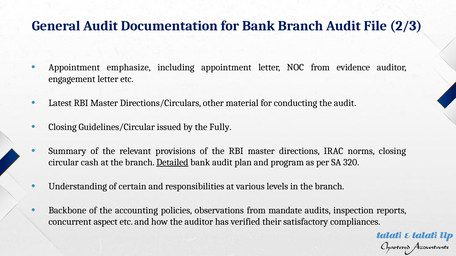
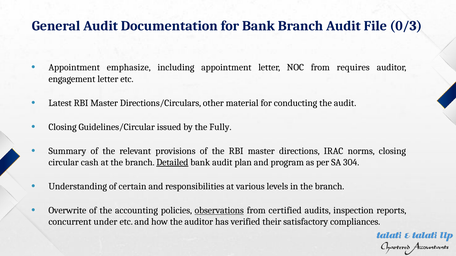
2/3: 2/3 -> 0/3
evidence: evidence -> requires
320: 320 -> 304
Backbone: Backbone -> Overwrite
observations underline: none -> present
mandate: mandate -> certified
aspect: aspect -> under
